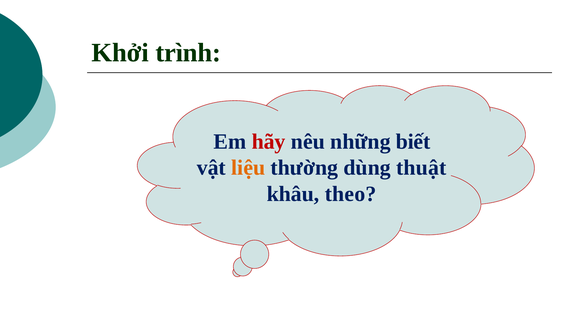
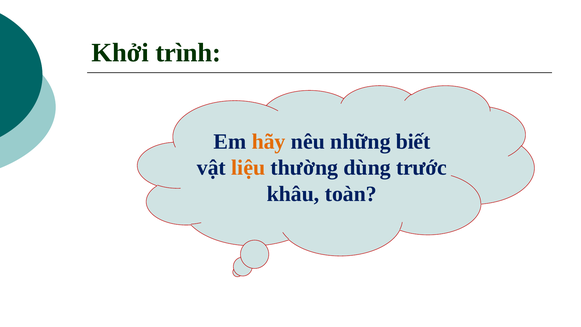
hãy colour: red -> orange
thuật: thuật -> trước
theo: theo -> toàn
